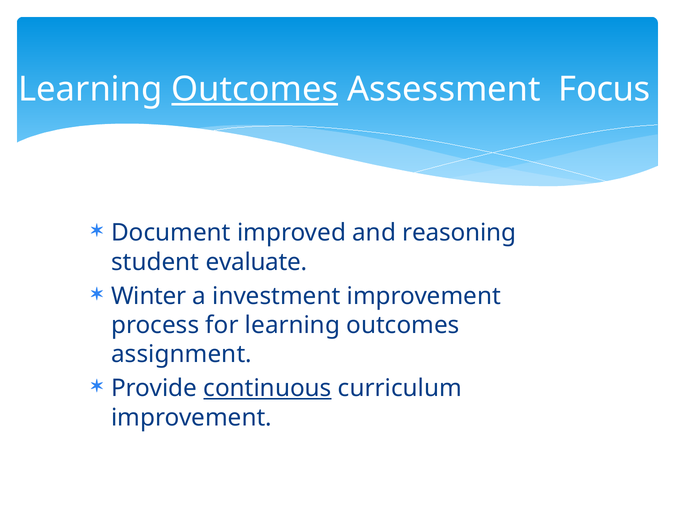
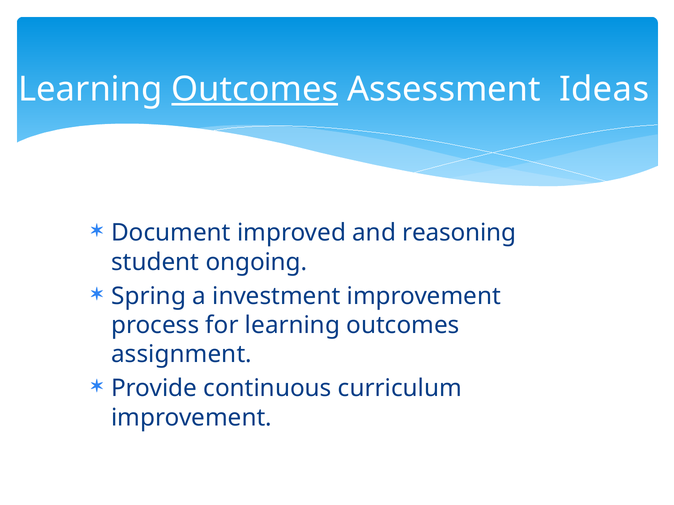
Focus: Focus -> Ideas
evaluate: evaluate -> ongoing
Winter: Winter -> Spring
continuous underline: present -> none
